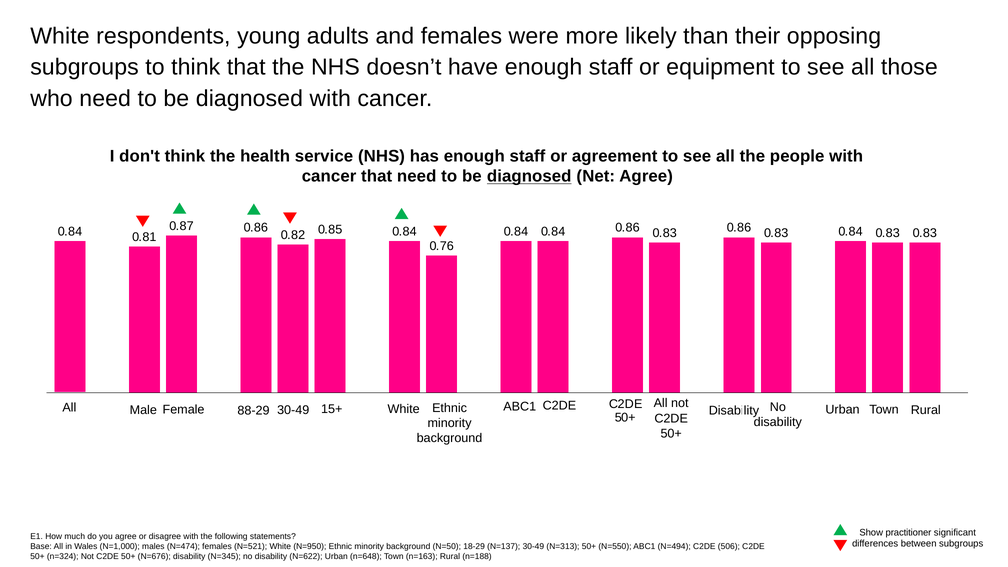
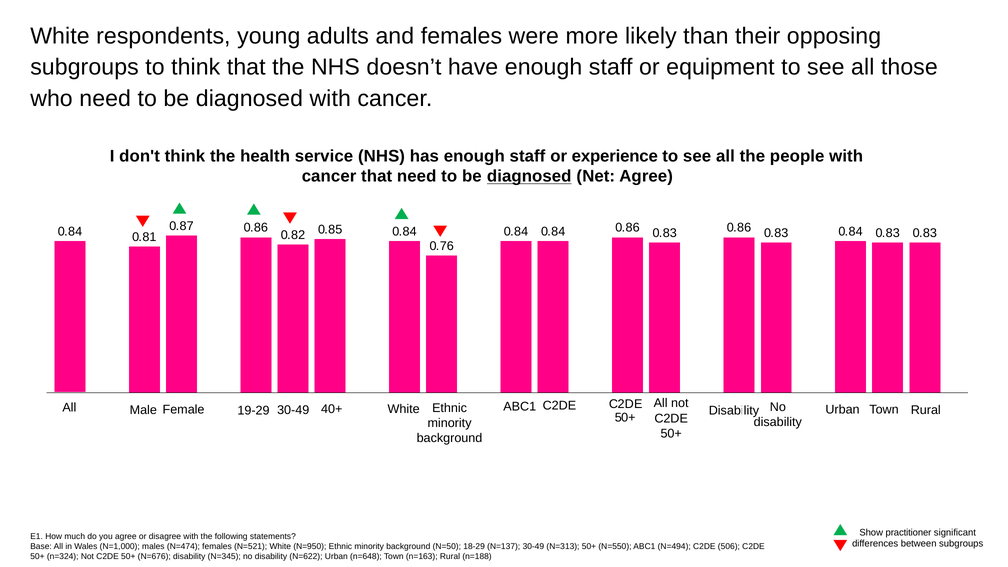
agreement: agreement -> experience
88-29: 88-29 -> 19-29
15+: 15+ -> 40+
